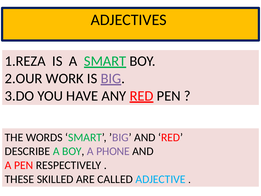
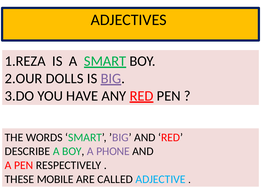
WORK: WORK -> DOLLS
SKILLED: SKILLED -> MOBILE
